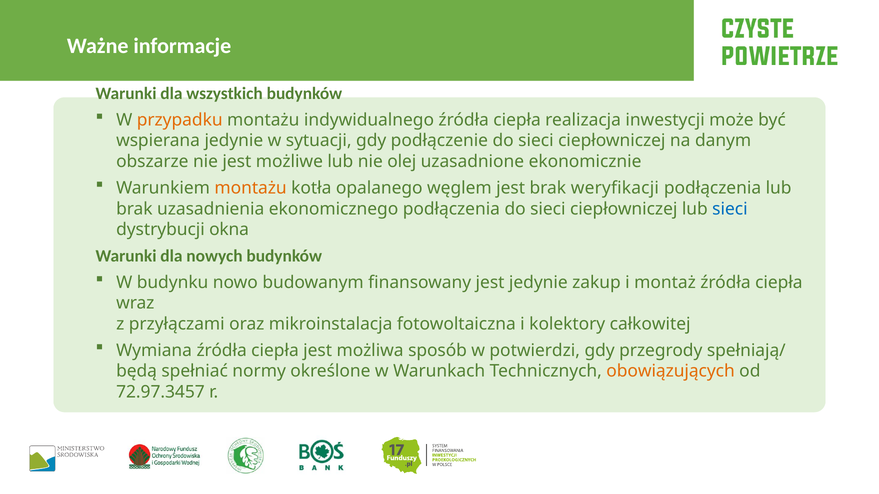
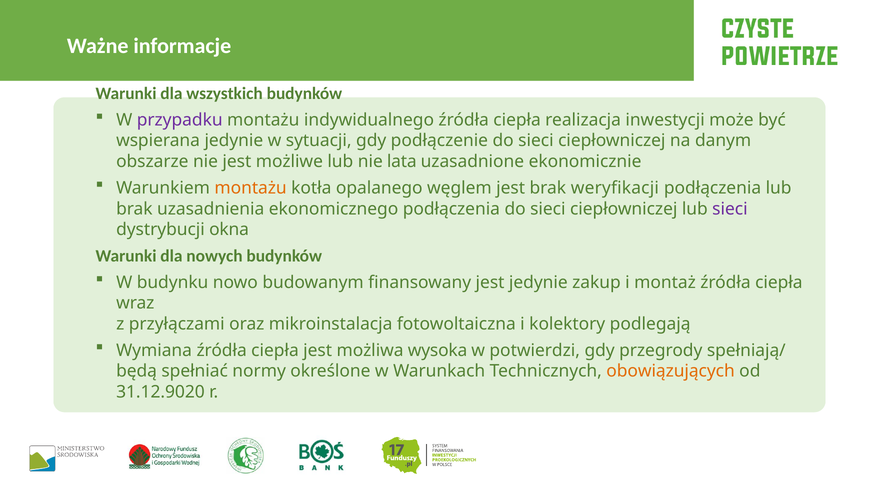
przypadku colour: orange -> purple
olej: olej -> lata
sieci at (730, 209) colour: blue -> purple
całkowitej: całkowitej -> podlegają
sposób: sposób -> wysoka
72.97.3457: 72.97.3457 -> 31.12.9020
